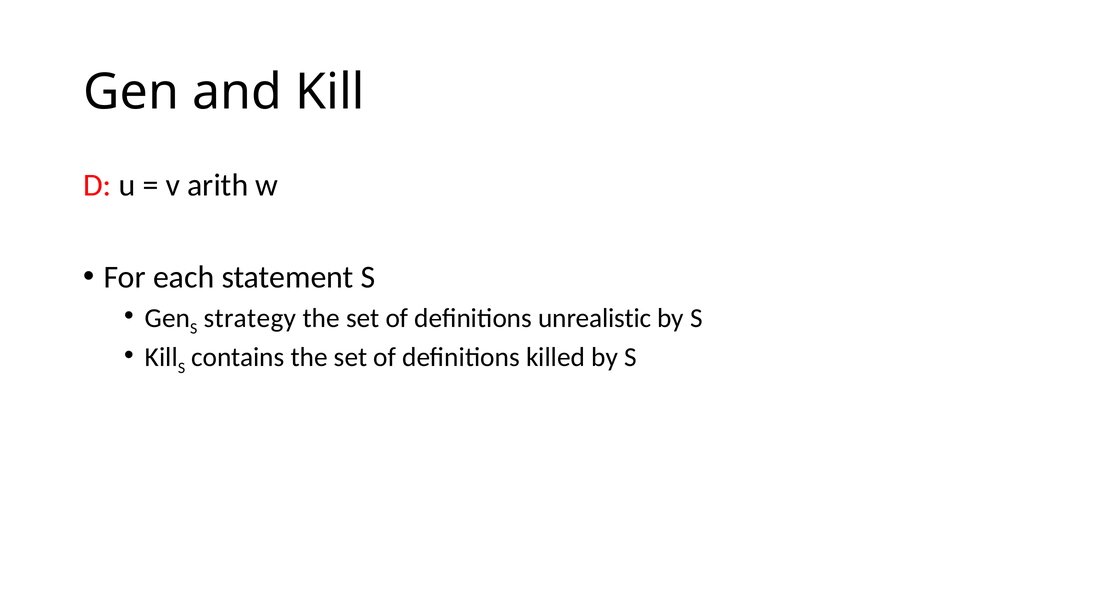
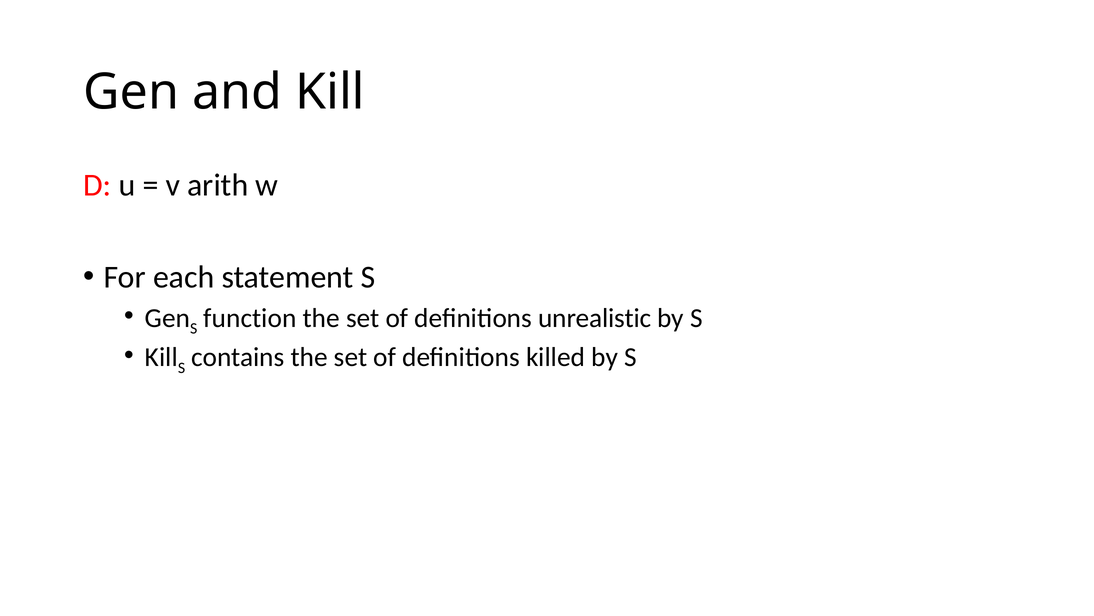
strategy: strategy -> function
